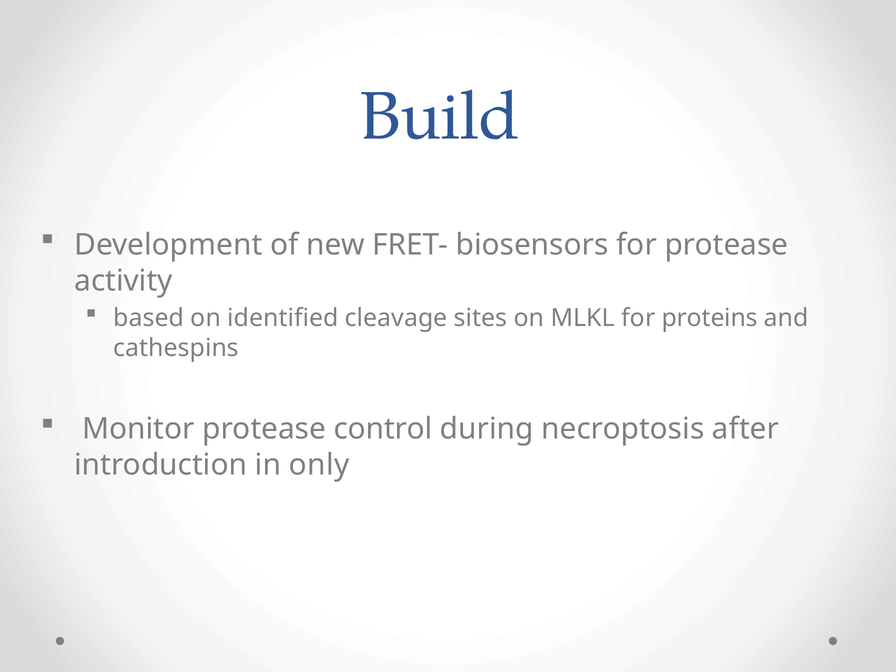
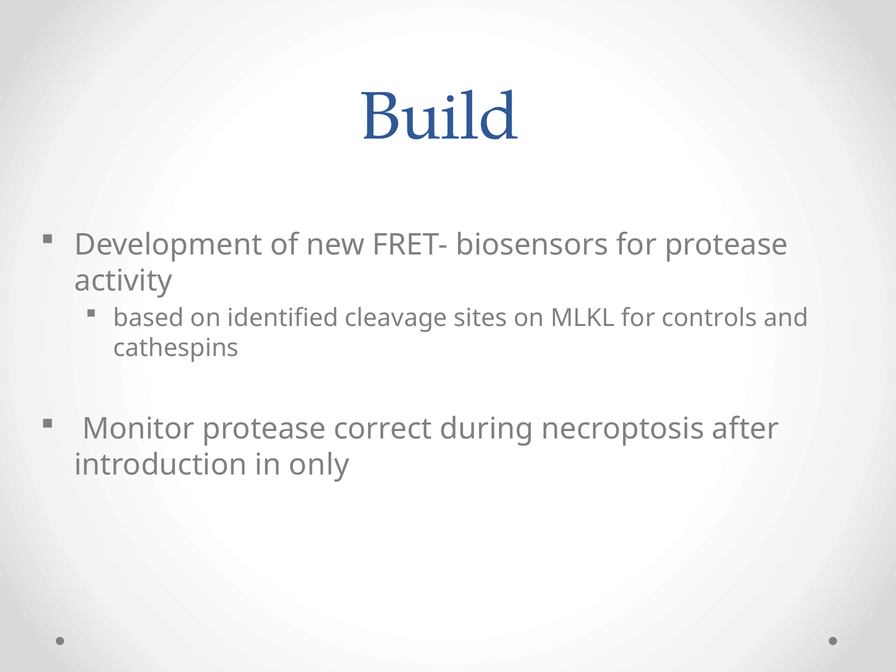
proteins: proteins -> controls
control: control -> correct
